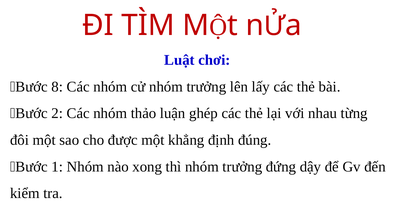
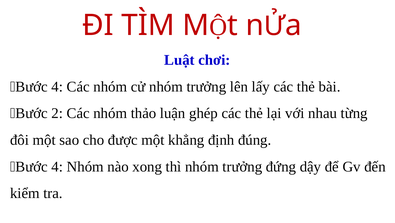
8 at (57, 87): 8 -> 4
1 at (57, 167): 1 -> 4
